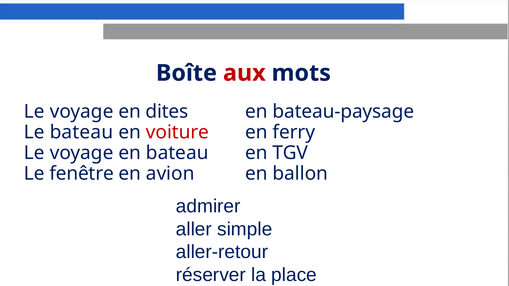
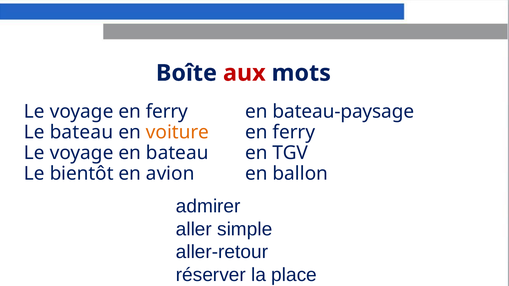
voyage en dites: dites -> ferry
voiture colour: red -> orange
fenêtre: fenêtre -> bientôt
